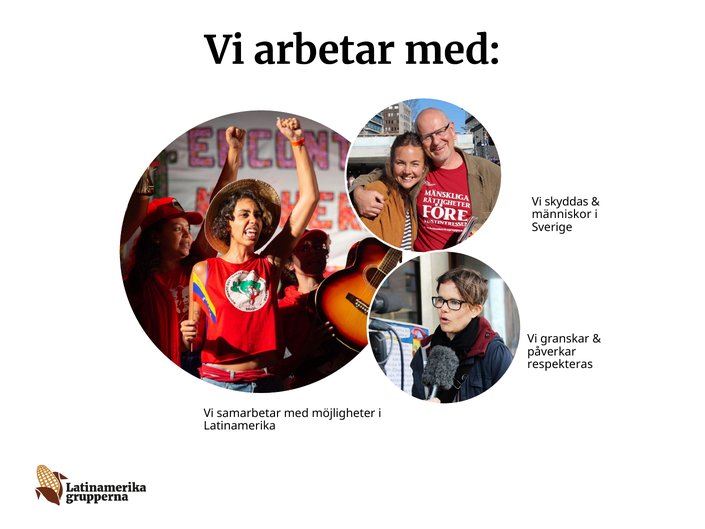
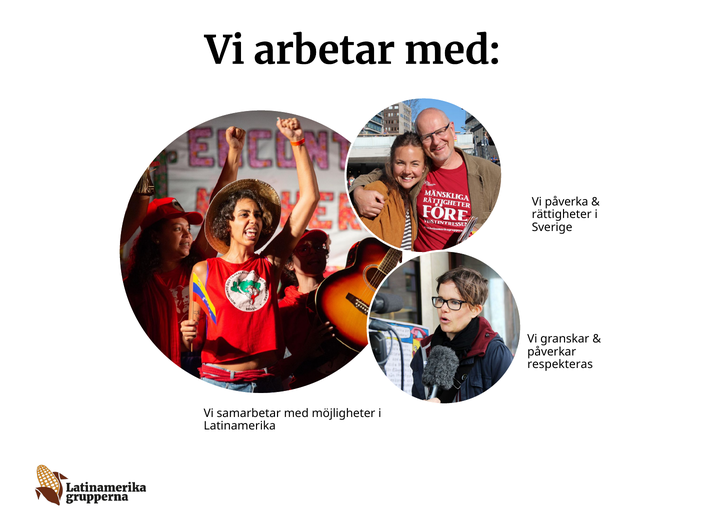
skyddas: skyddas -> påverka
människor: människor -> rättigheter
